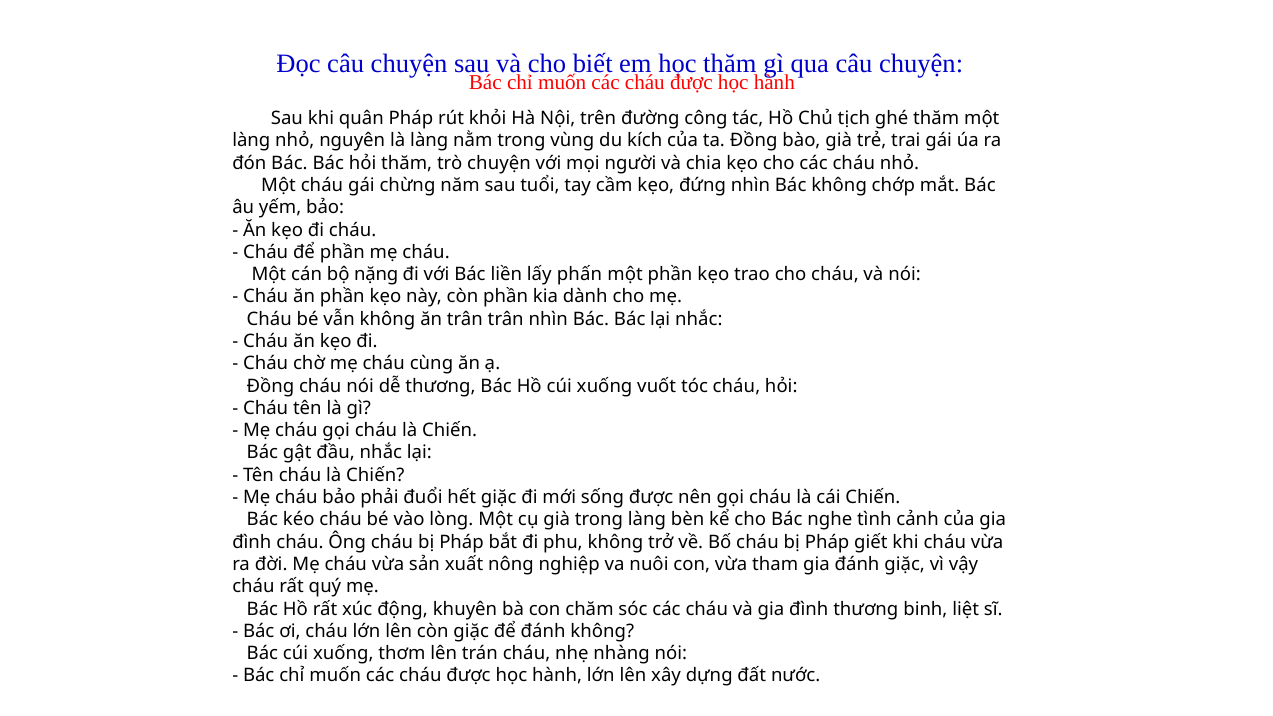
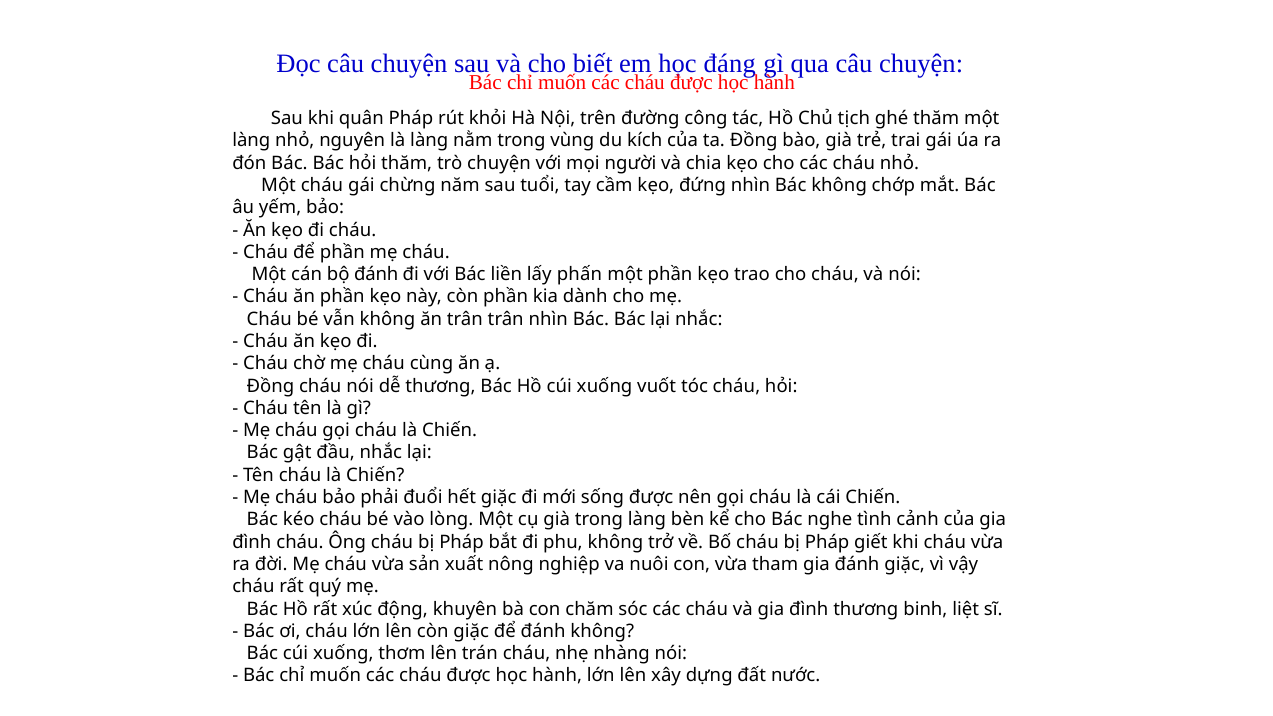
học thăm: thăm -> đáng
bộ nặng: nặng -> đánh
